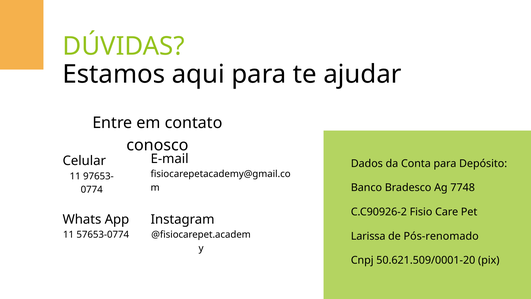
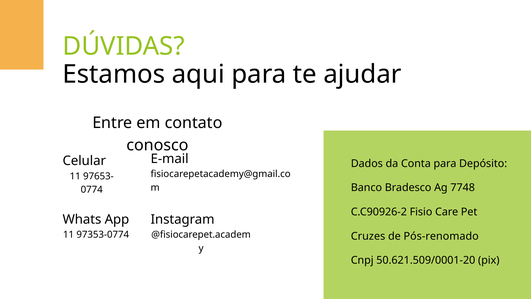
57653-0774: 57653-0774 -> 97353-0774
Larissa: Larissa -> Cruzes
